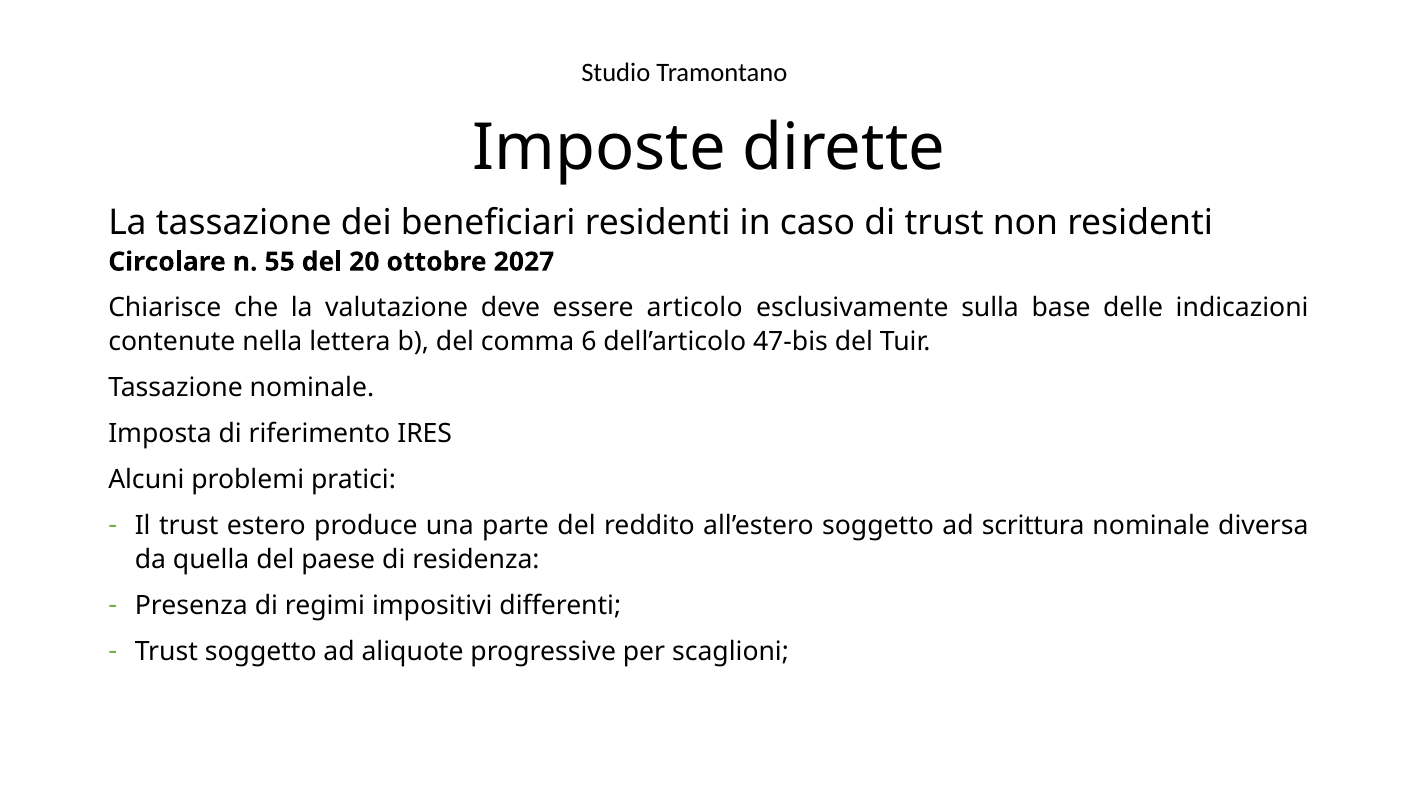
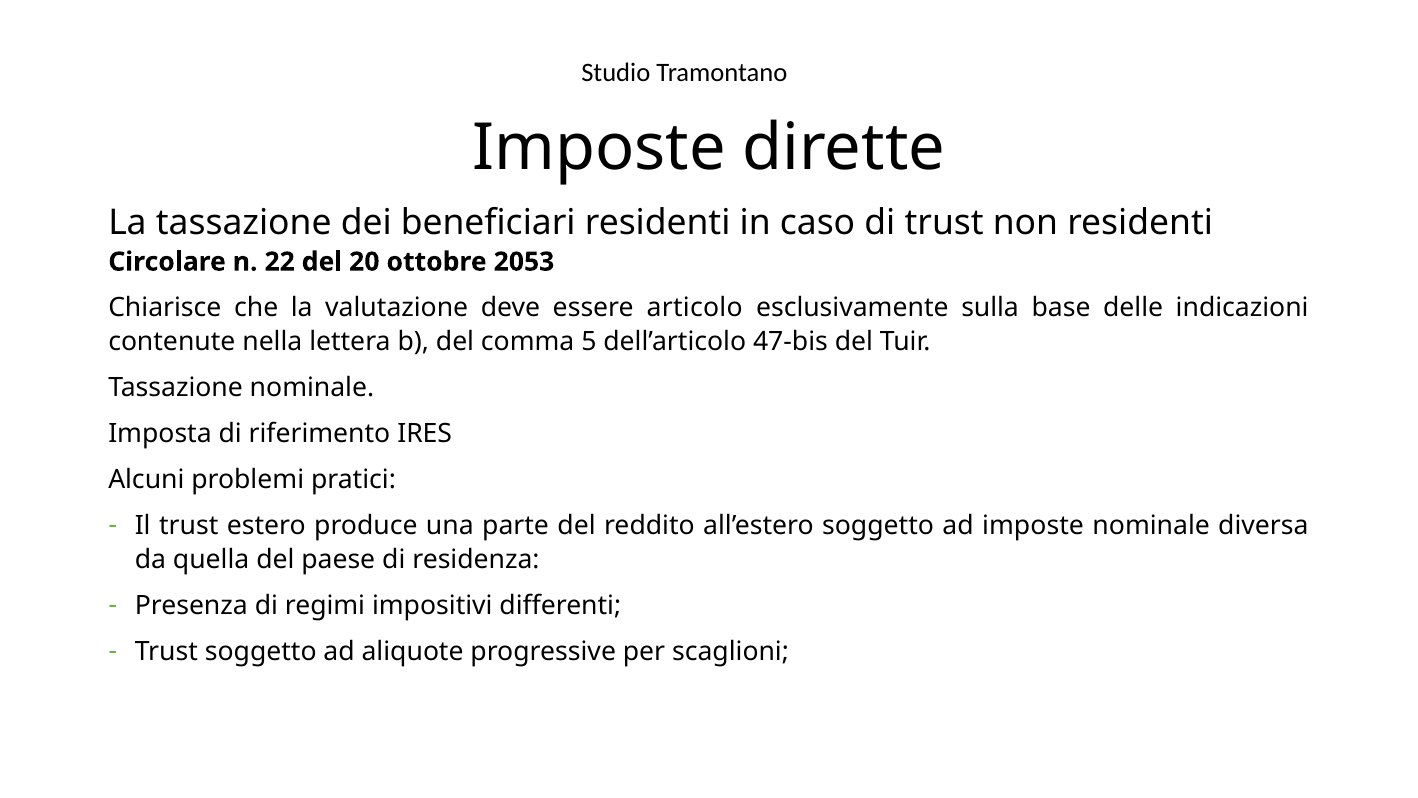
55: 55 -> 22
2027: 2027 -> 2053
6: 6 -> 5
ad scrittura: scrittura -> imposte
